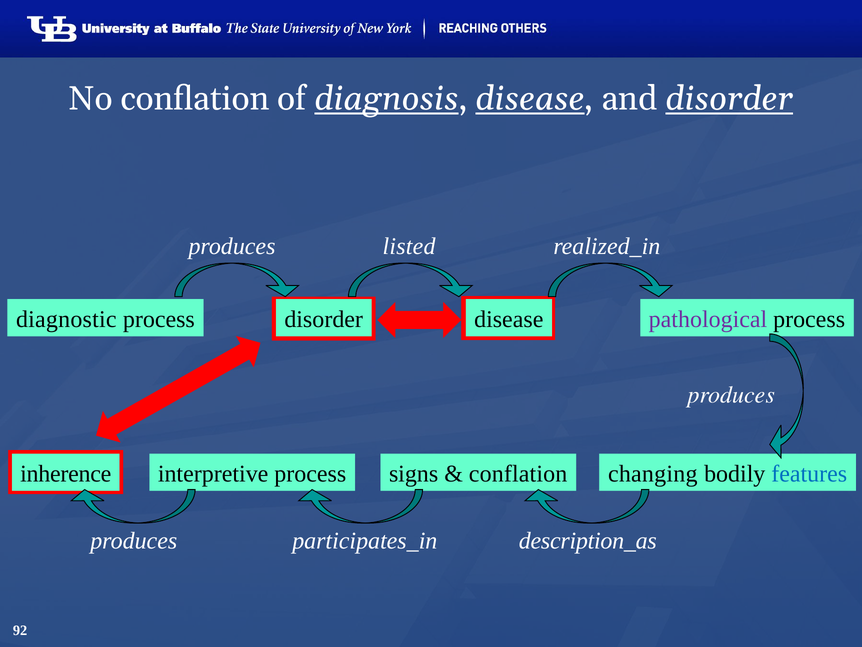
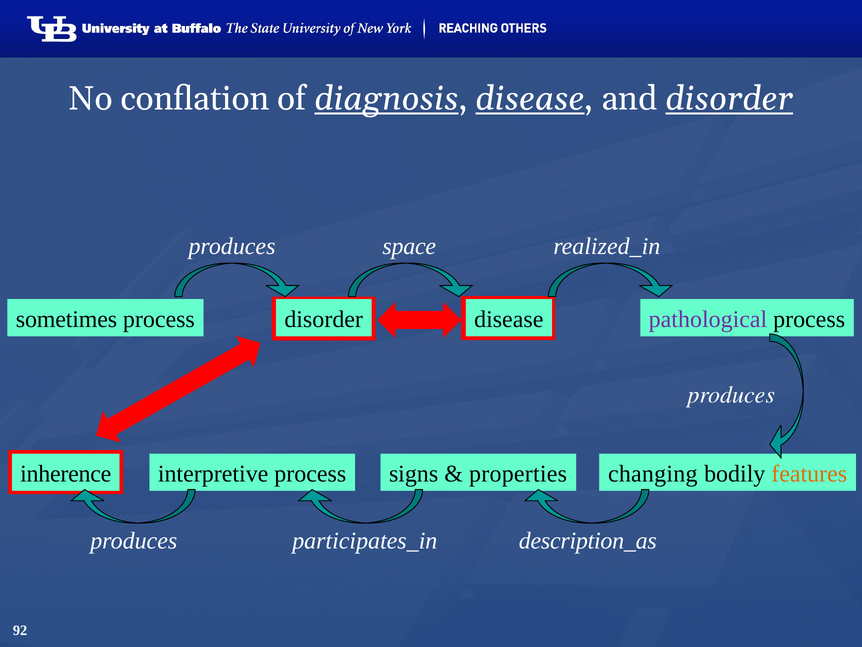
listed: listed -> space
diagnostic: diagnostic -> sometimes
conflation at (518, 474): conflation -> properties
features colour: blue -> orange
